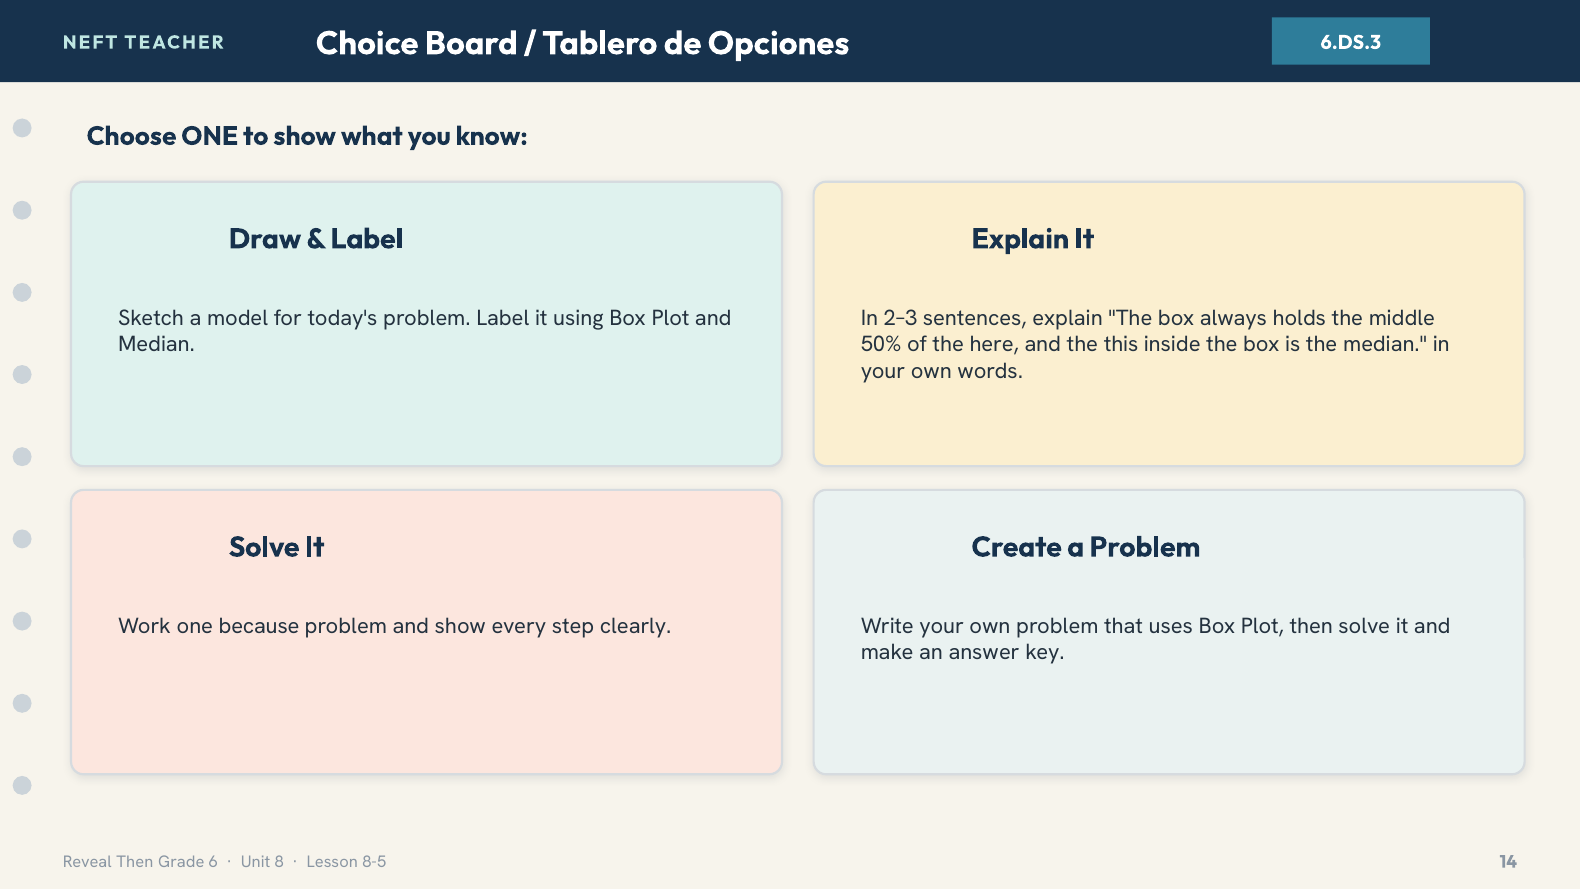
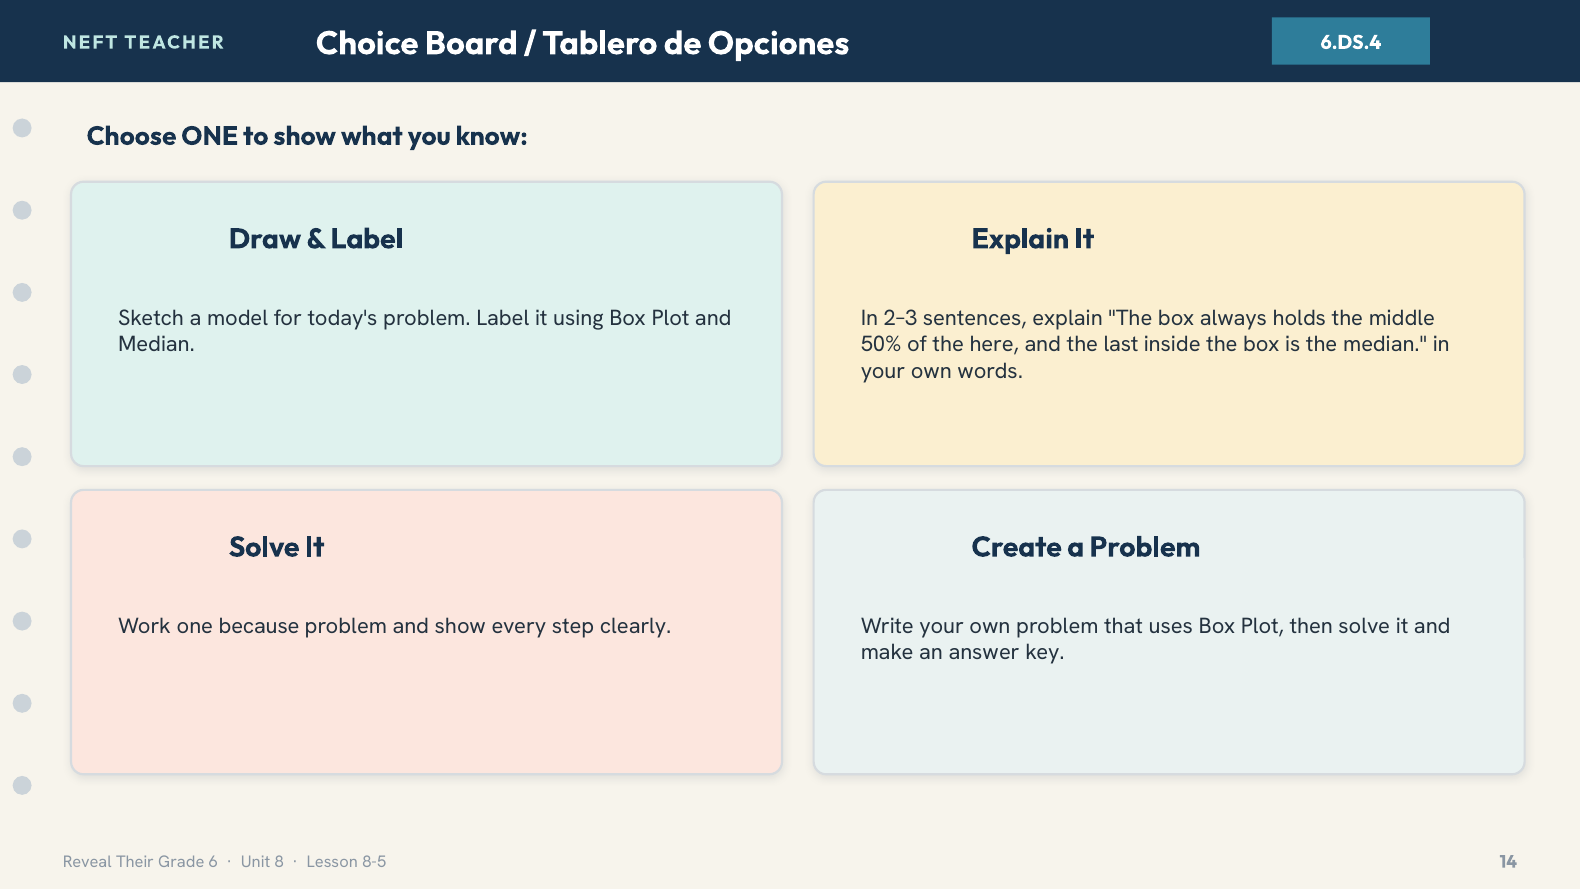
6.DS.3: 6.DS.3 -> 6.DS.4
this: this -> last
Reveal Then: Then -> Their
